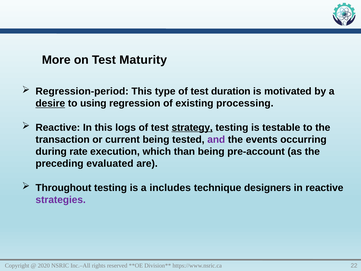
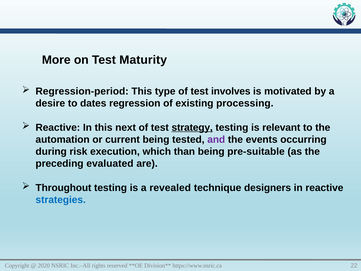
duration: duration -> involves
desire underline: present -> none
using: using -> dates
logs: logs -> next
testable: testable -> relevant
transaction: transaction -> automation
rate: rate -> risk
pre-account: pre-account -> pre-suitable
includes: includes -> revealed
strategies colour: purple -> blue
